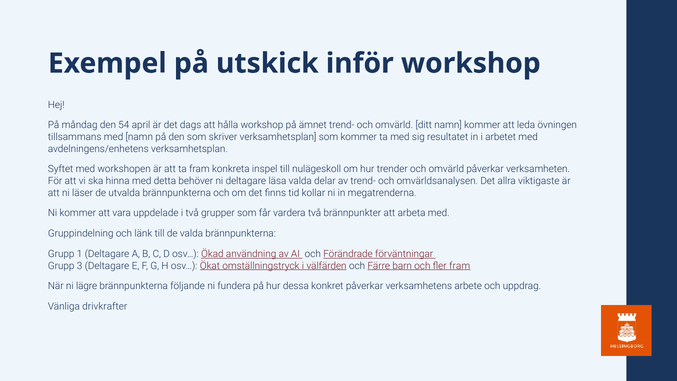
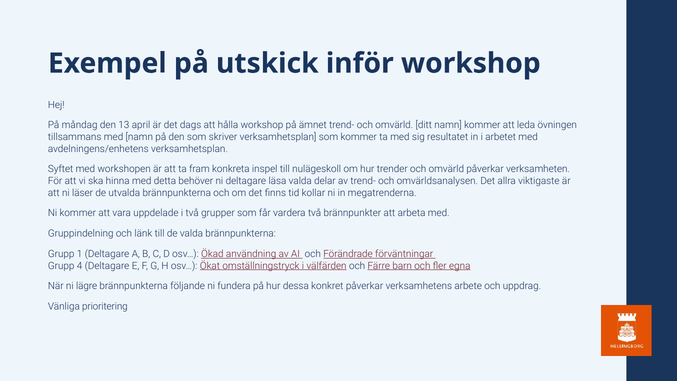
54: 54 -> 13
3: 3 -> 4
fler fram: fram -> egna
drivkrafter: drivkrafter -> prioritering
